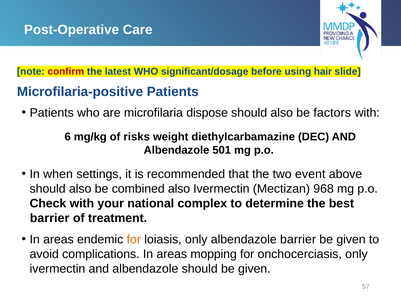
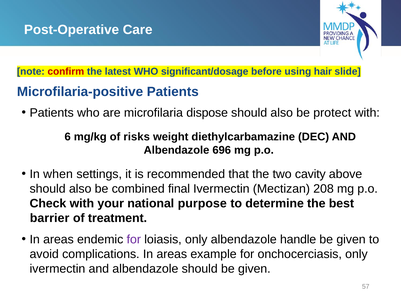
factors: factors -> protect
501: 501 -> 696
event: event -> cavity
combined also: also -> final
968: 968 -> 208
complex: complex -> purpose
for at (134, 240) colour: orange -> purple
albendazole barrier: barrier -> handle
mopping: mopping -> example
